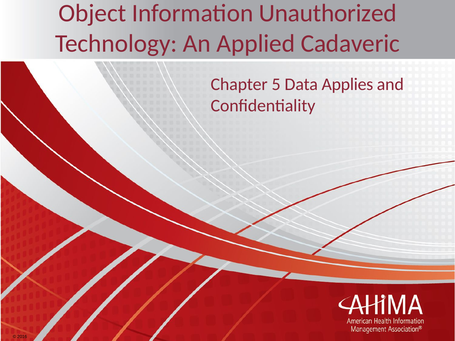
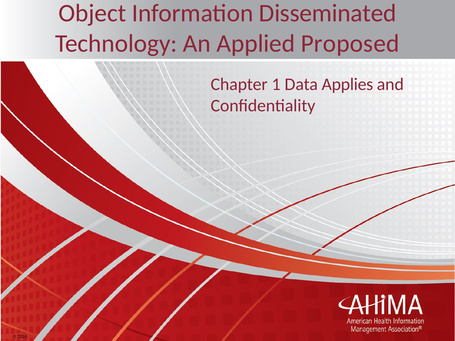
Unauthorized: Unauthorized -> Disseminated
Cadaveric: Cadaveric -> Proposed
5: 5 -> 1
